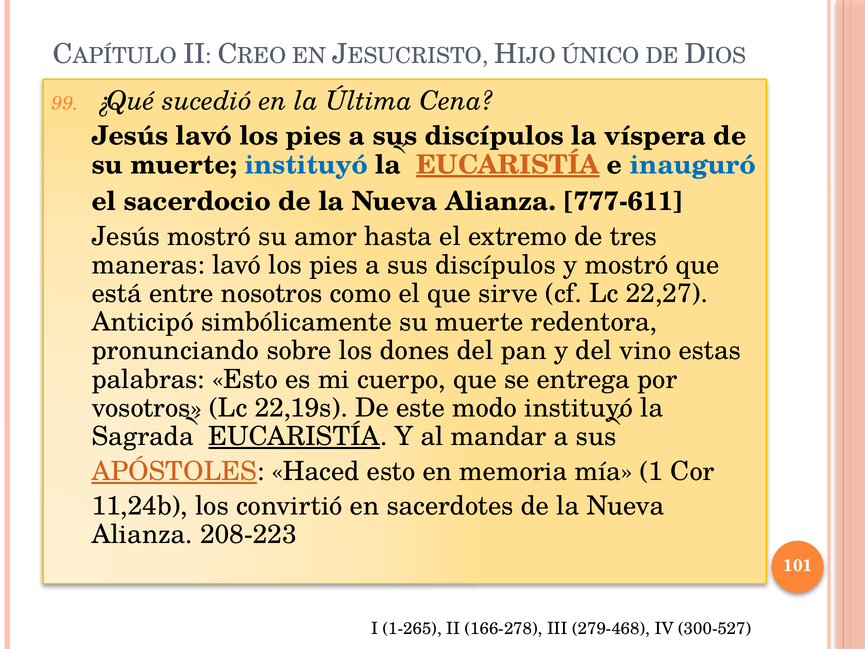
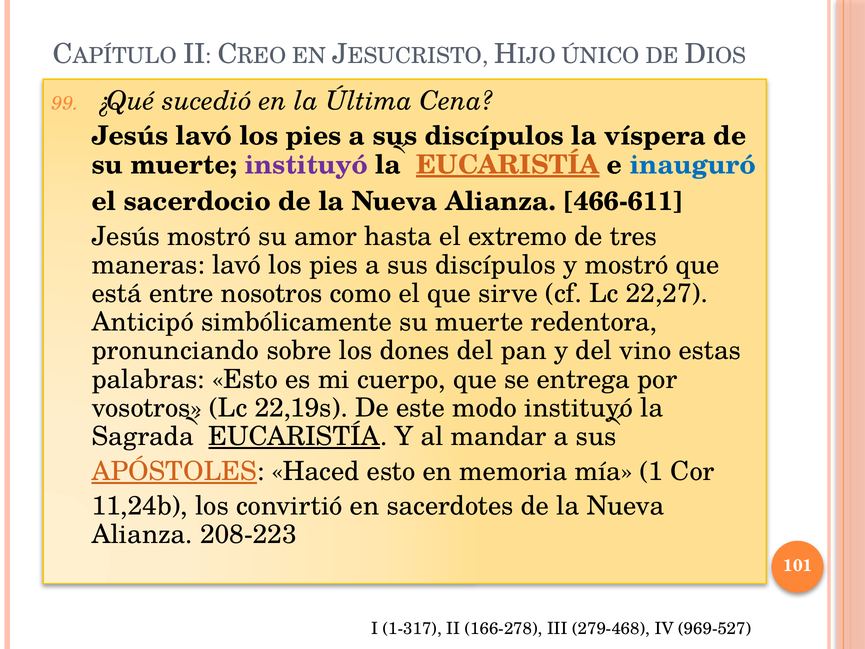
instituyó at (306, 165) colour: blue -> purple
777-611: 777-611 -> 466-611
1-265: 1-265 -> 1-317
300-527: 300-527 -> 969-527
